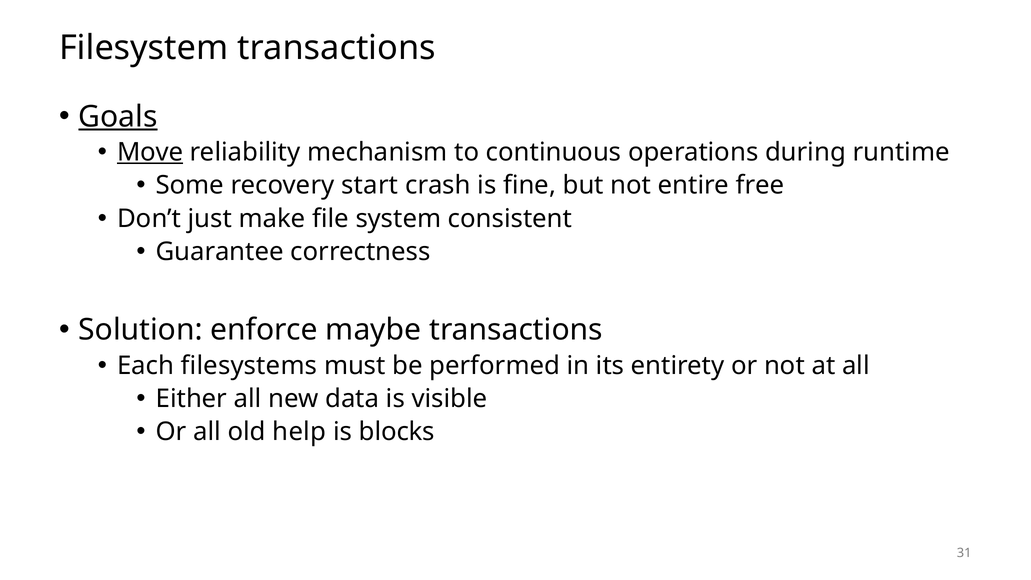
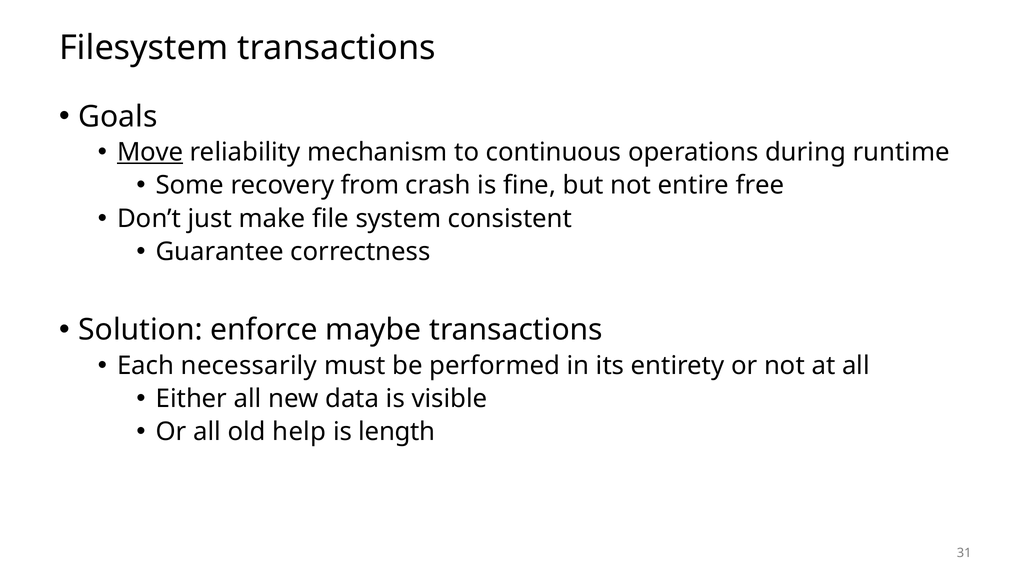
Goals underline: present -> none
start: start -> from
filesystems: filesystems -> necessarily
blocks: blocks -> length
